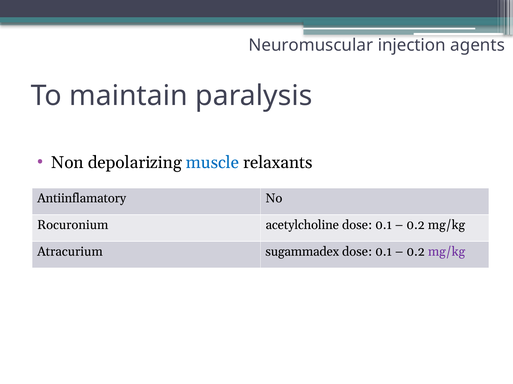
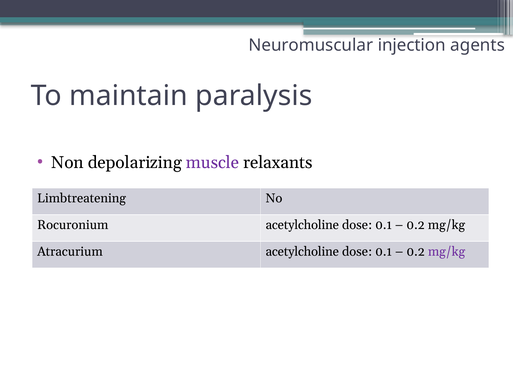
muscle colour: blue -> purple
Antiinflamatory: Antiinflamatory -> Limbtreatening
Atracurium sugammadex: sugammadex -> acetylcholine
